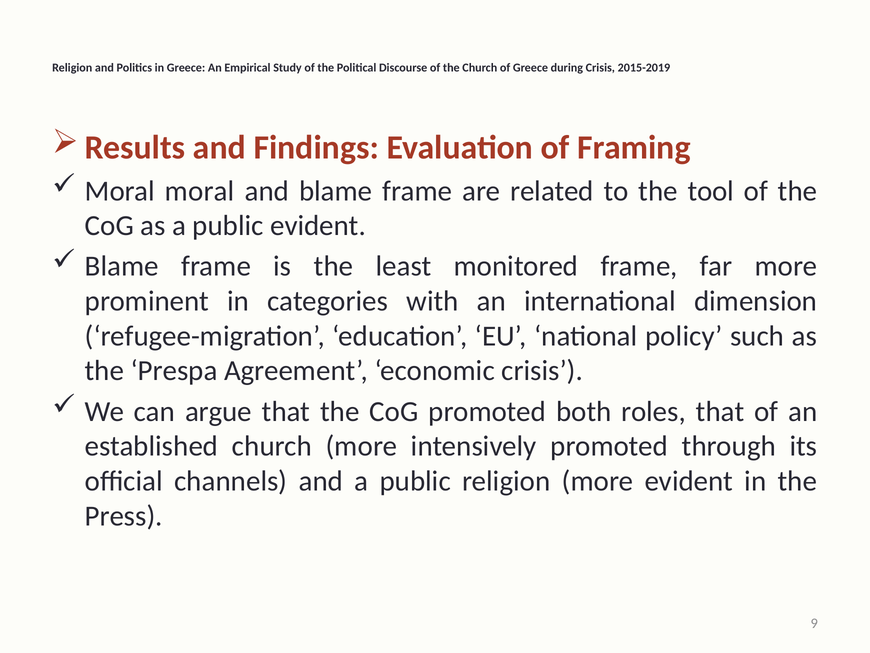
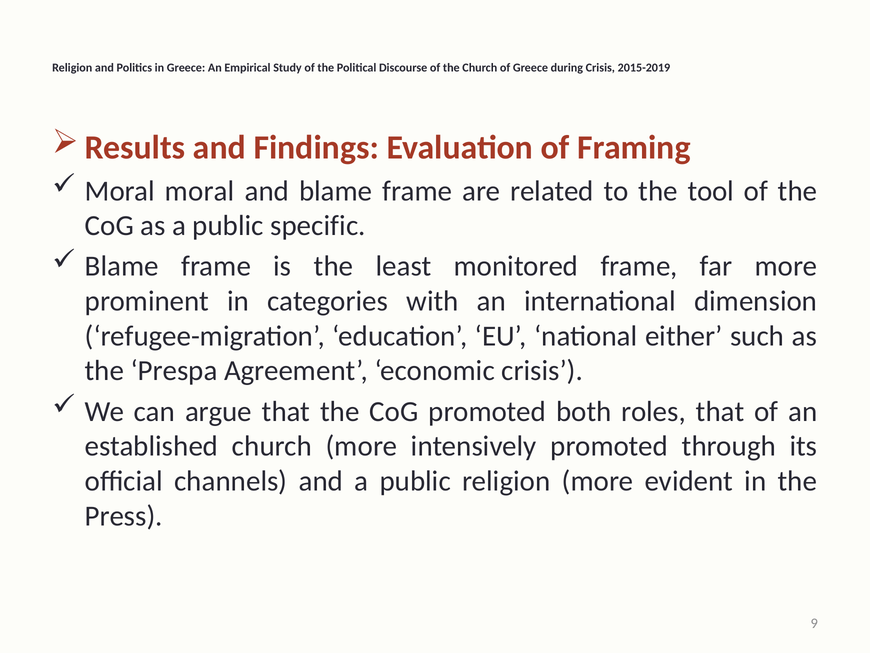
public evident: evident -> specific
policy: policy -> either
